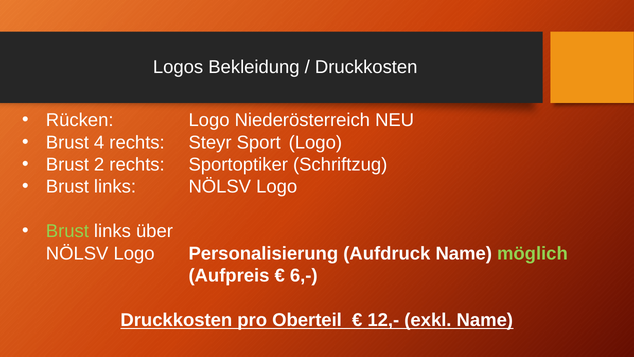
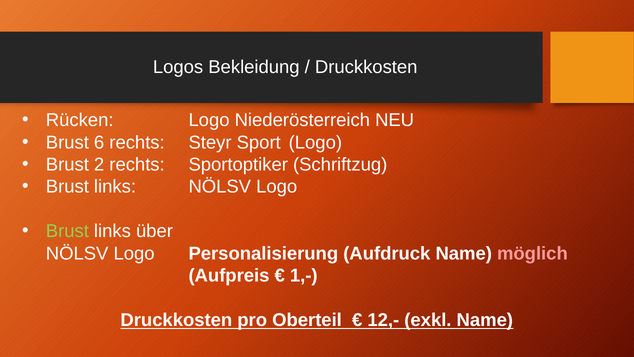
4: 4 -> 6
möglich colour: light green -> pink
6,-: 6,- -> 1,-
